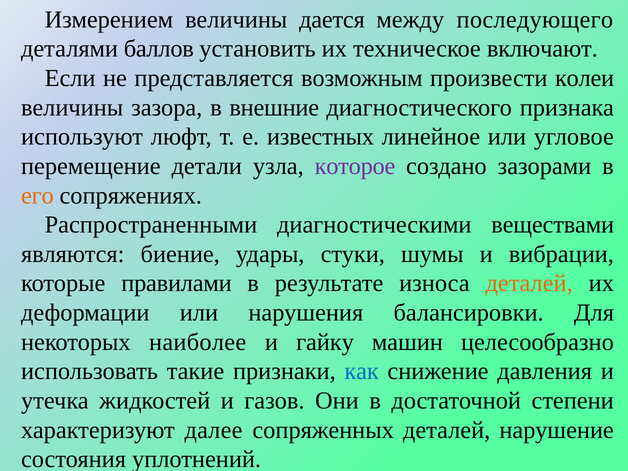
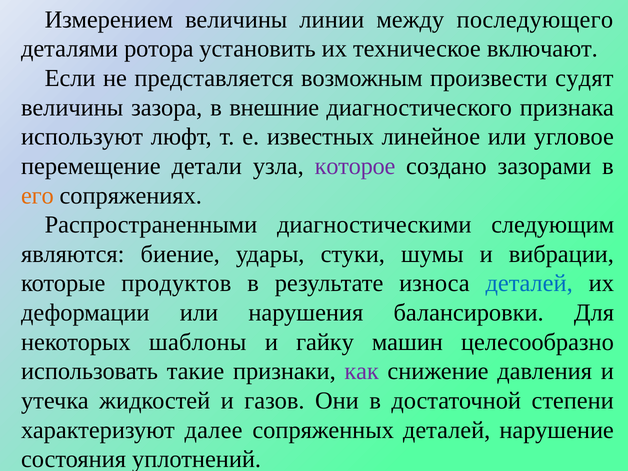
дается: дается -> линии
баллов: баллов -> ротора
колеи: колеи -> судят
веществами: веществами -> следующим
правилами: правилами -> продуктов
деталей at (529, 283) colour: orange -> blue
наиболее: наиболее -> шаблоны
как colour: blue -> purple
